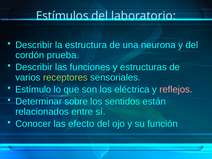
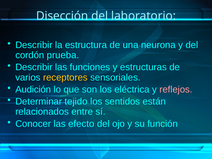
Estímulos: Estímulos -> Disección
receptores colour: light green -> yellow
Estímulo: Estímulo -> Audición
sobre: sobre -> tejido
